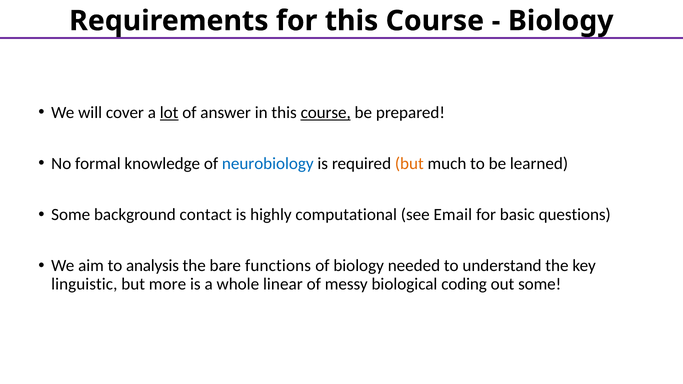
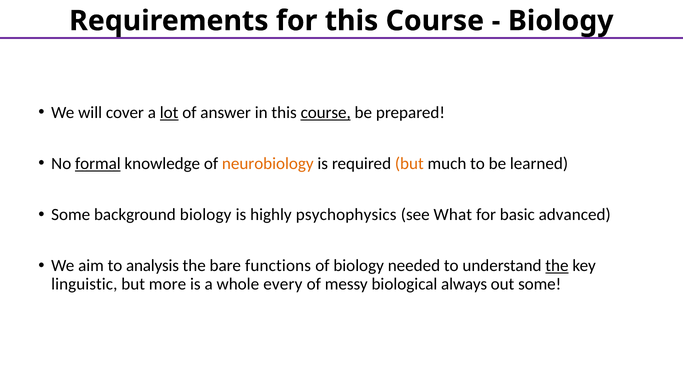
formal underline: none -> present
neurobiology colour: blue -> orange
background contact: contact -> biology
computational: computational -> psychophysics
Email: Email -> What
questions: questions -> advanced
the at (557, 266) underline: none -> present
linear: linear -> every
coding: coding -> always
